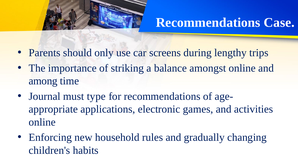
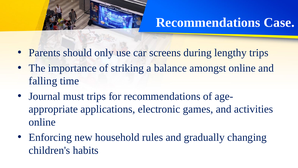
among: among -> falling
must type: type -> trips
